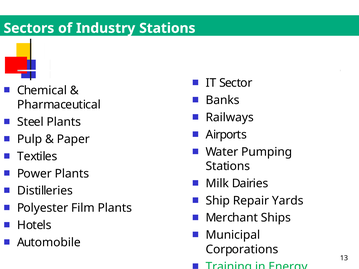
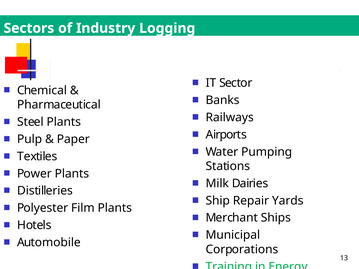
Industry Stations: Stations -> Logging
